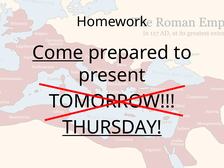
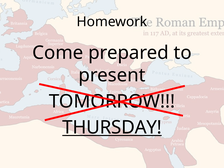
Come underline: present -> none
